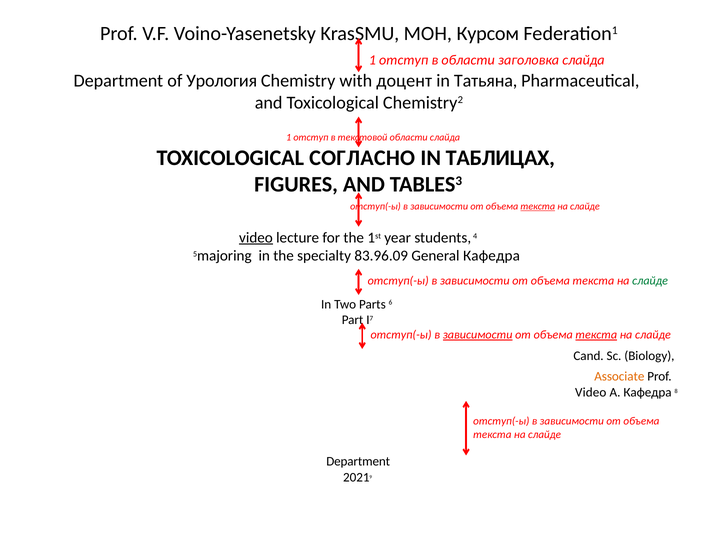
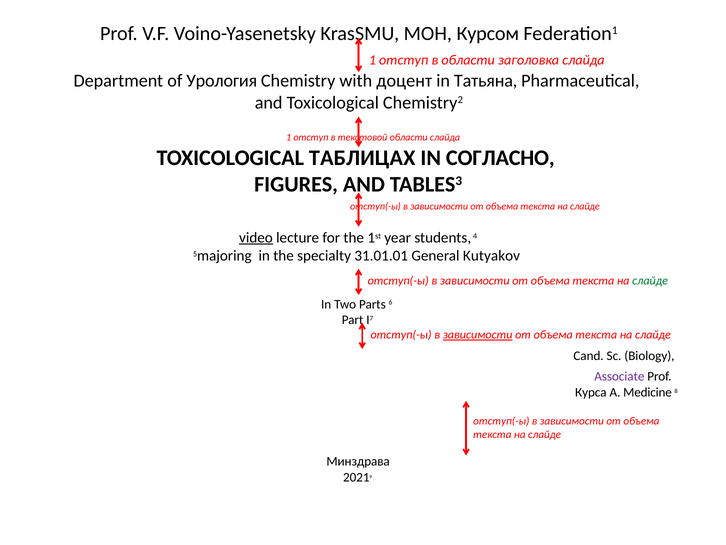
СОГЛАСНО: СОГЛАСНО -> ТАБЛИЦАХ
ТАБЛИЦАХ: ТАБЛИЦАХ -> СОГЛАСНО
текста at (538, 206) underline: present -> none
83.96.09: 83.96.09 -> 31.01.01
General Кафедра: Кафедра -> Kutyakov
текста at (596, 335) underline: present -> none
Associate colour: orange -> purple
Video at (591, 392): Video -> Курса
A Кафедра: Кафедра -> Medicine
Department at (358, 461): Department -> Минздрава
